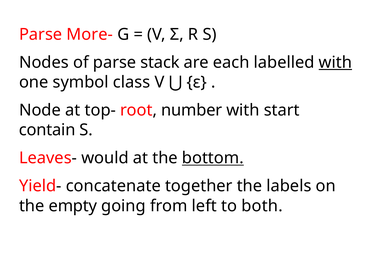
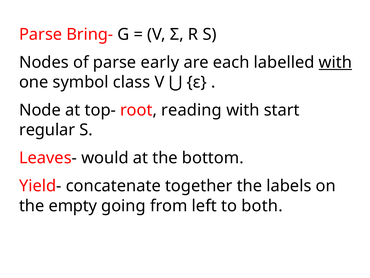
More-: More- -> Bring-
stack: stack -> early
number: number -> reading
contain: contain -> regular
bottom underline: present -> none
